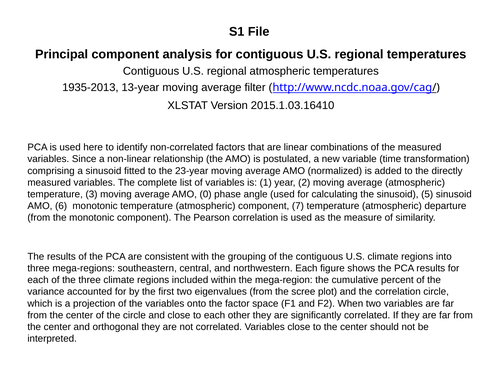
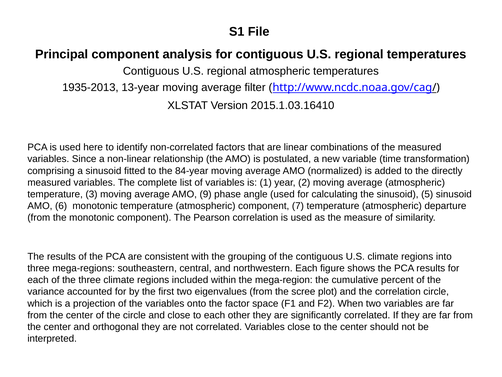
23-year: 23-year -> 84-year
0: 0 -> 9
